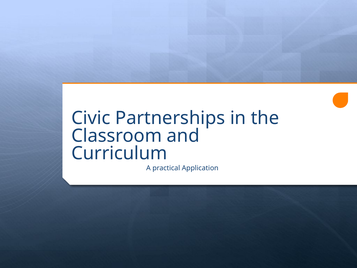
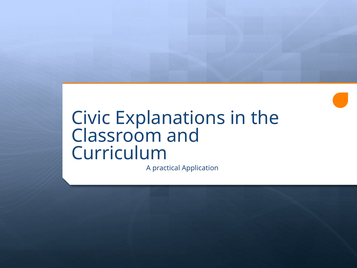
Partnerships: Partnerships -> Explanations
